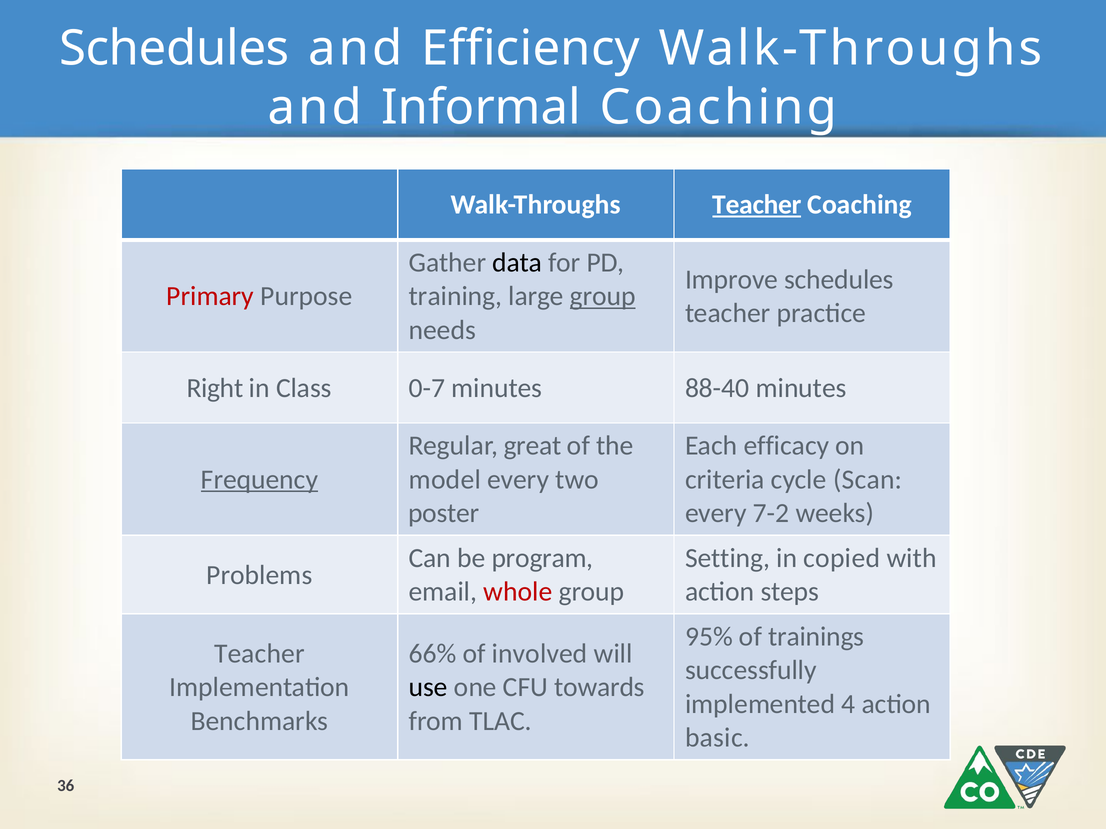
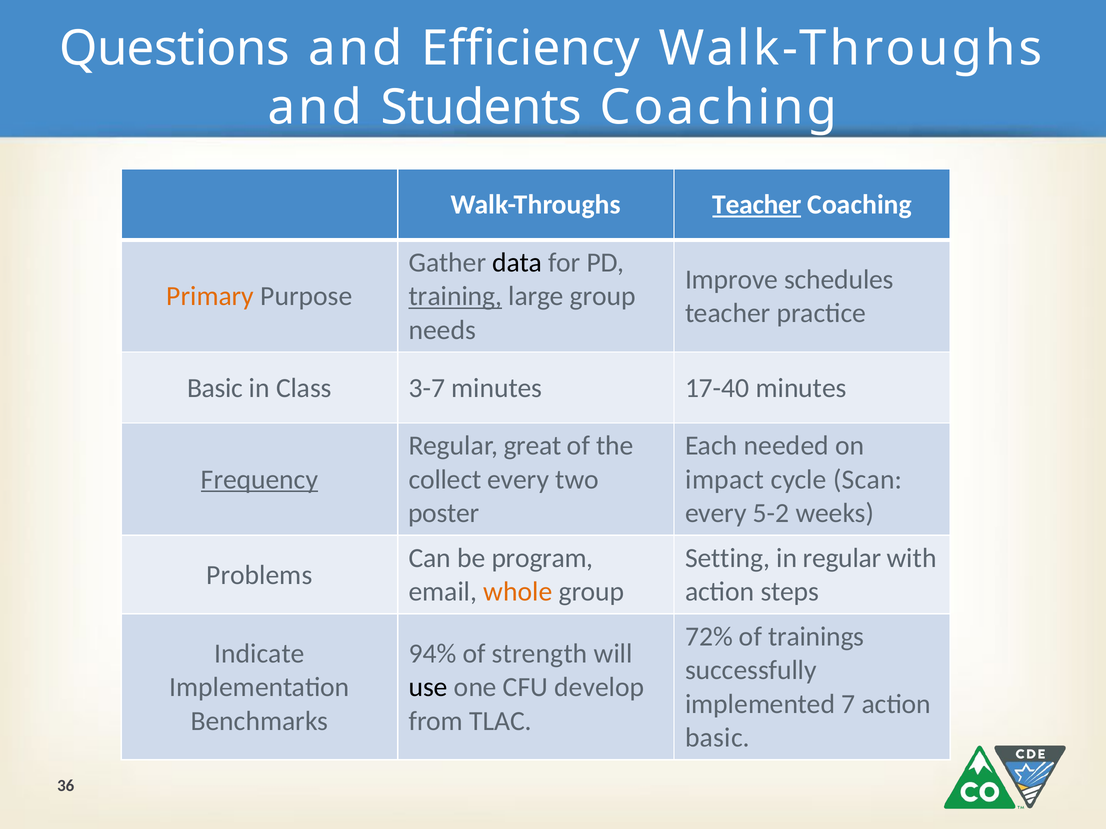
Schedules at (174, 49): Schedules -> Questions
Informal: Informal -> Students
Primary colour: red -> orange
training underline: none -> present
group at (603, 296) underline: present -> none
Right at (215, 388): Right -> Basic
0-7: 0-7 -> 3-7
88-40: 88-40 -> 17-40
efficacy: efficacy -> needed
model: model -> collect
criteria: criteria -> impact
7-2: 7-2 -> 5-2
in copied: copied -> regular
whole colour: red -> orange
95%: 95% -> 72%
Teacher at (259, 654): Teacher -> Indicate
66%: 66% -> 94%
involved: involved -> strength
towards: towards -> develop
4: 4 -> 7
